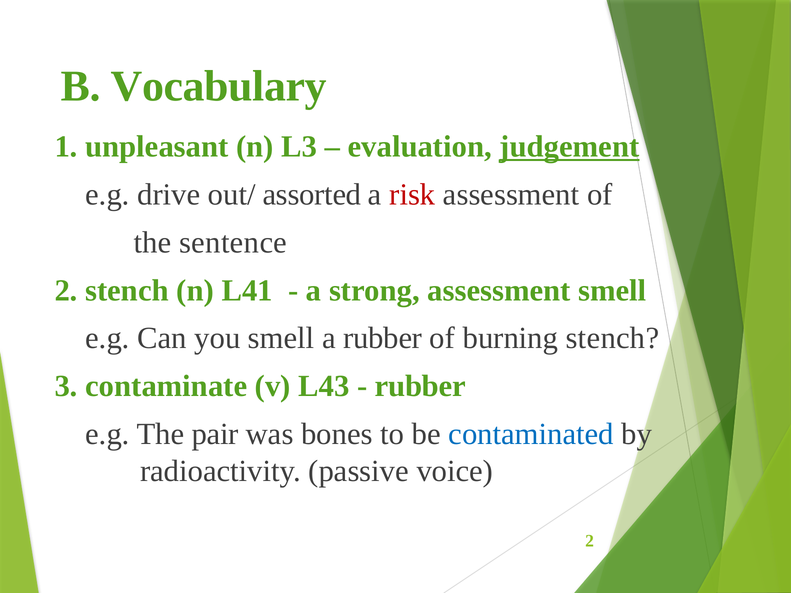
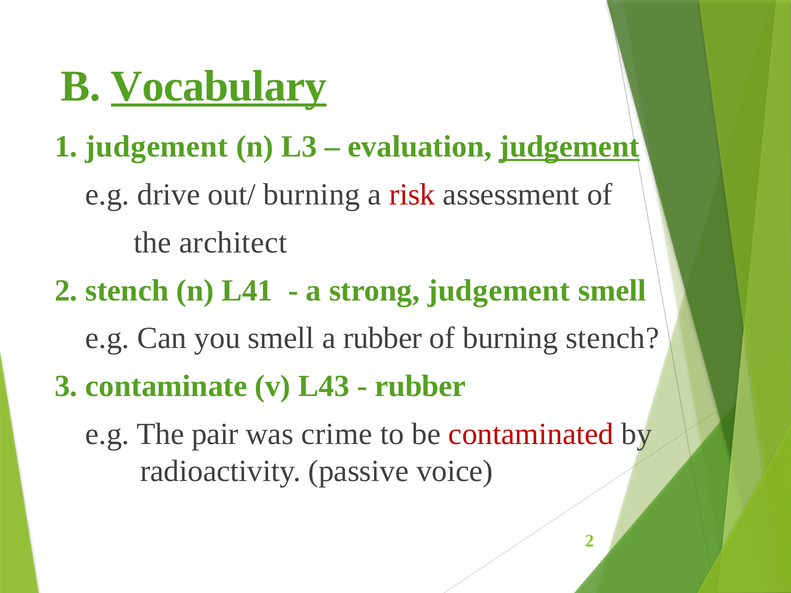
Vocabulary underline: none -> present
1 unpleasant: unpleasant -> judgement
out/ assorted: assorted -> burning
sentence: sentence -> architect
strong assessment: assessment -> judgement
bones: bones -> crime
contaminated colour: blue -> red
